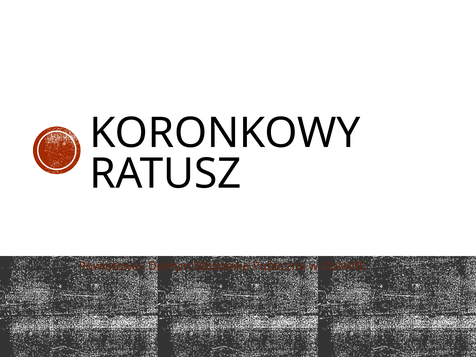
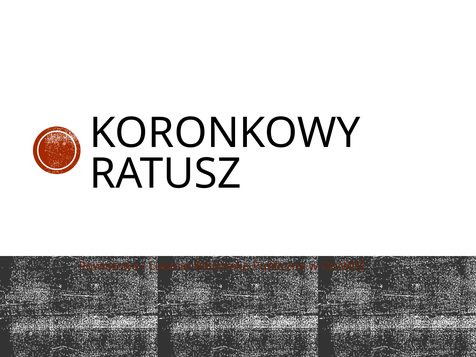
Dolnym: Dolnym -> Lubinie
